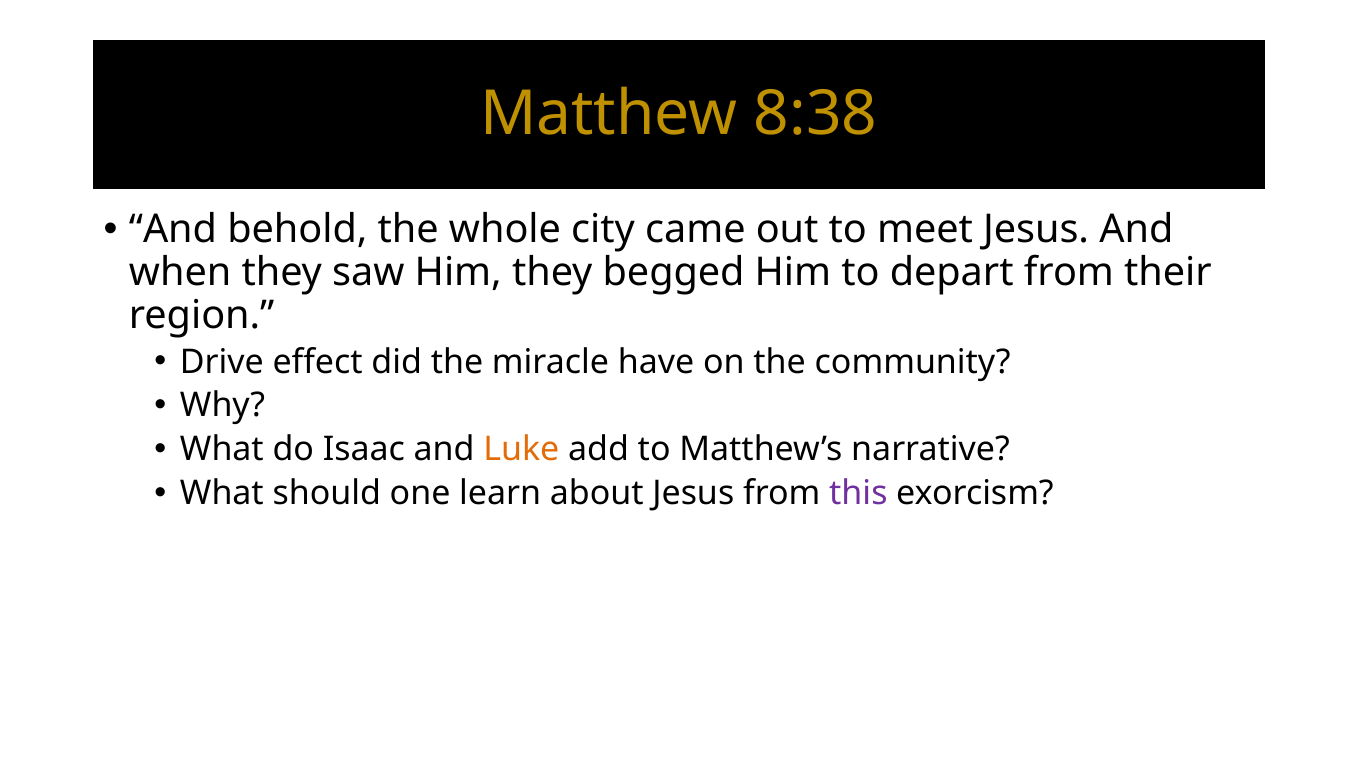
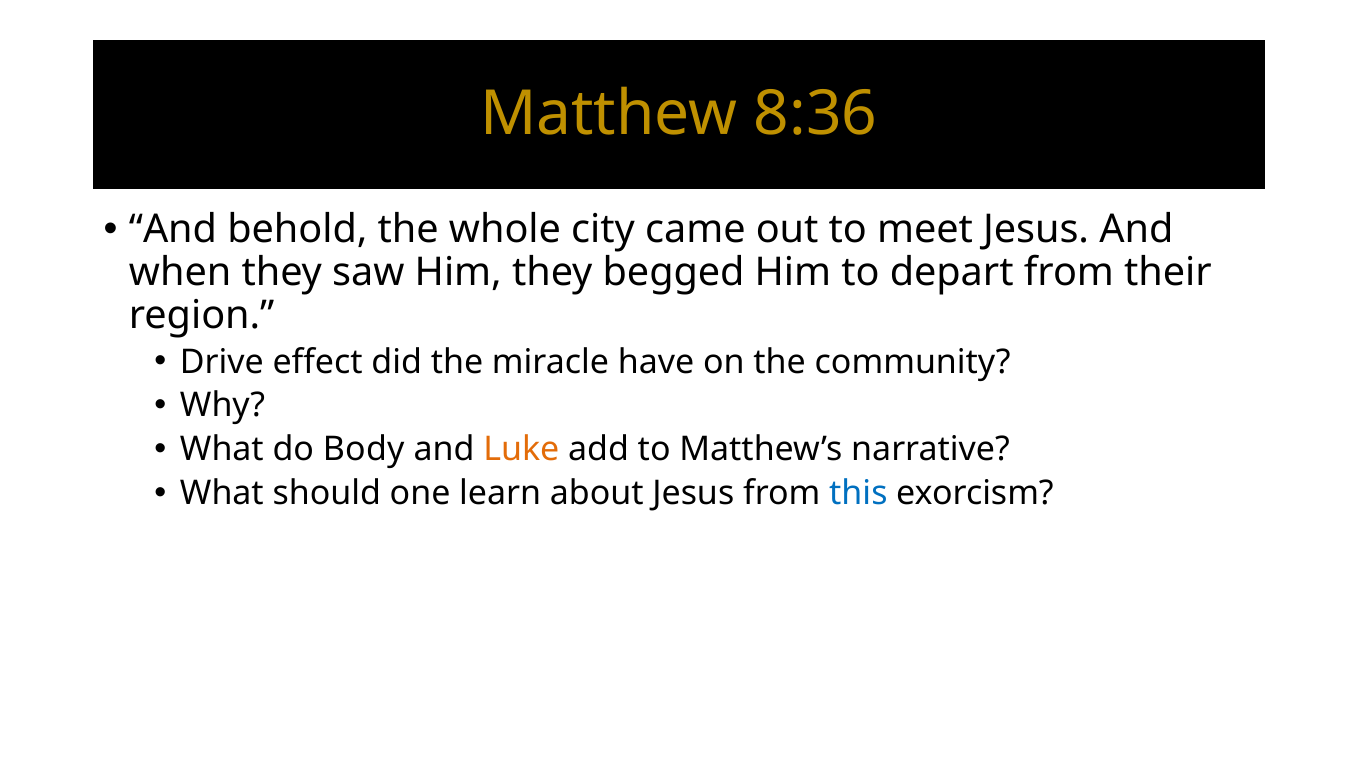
8:38: 8:38 -> 8:36
Isaac: Isaac -> Body
this colour: purple -> blue
